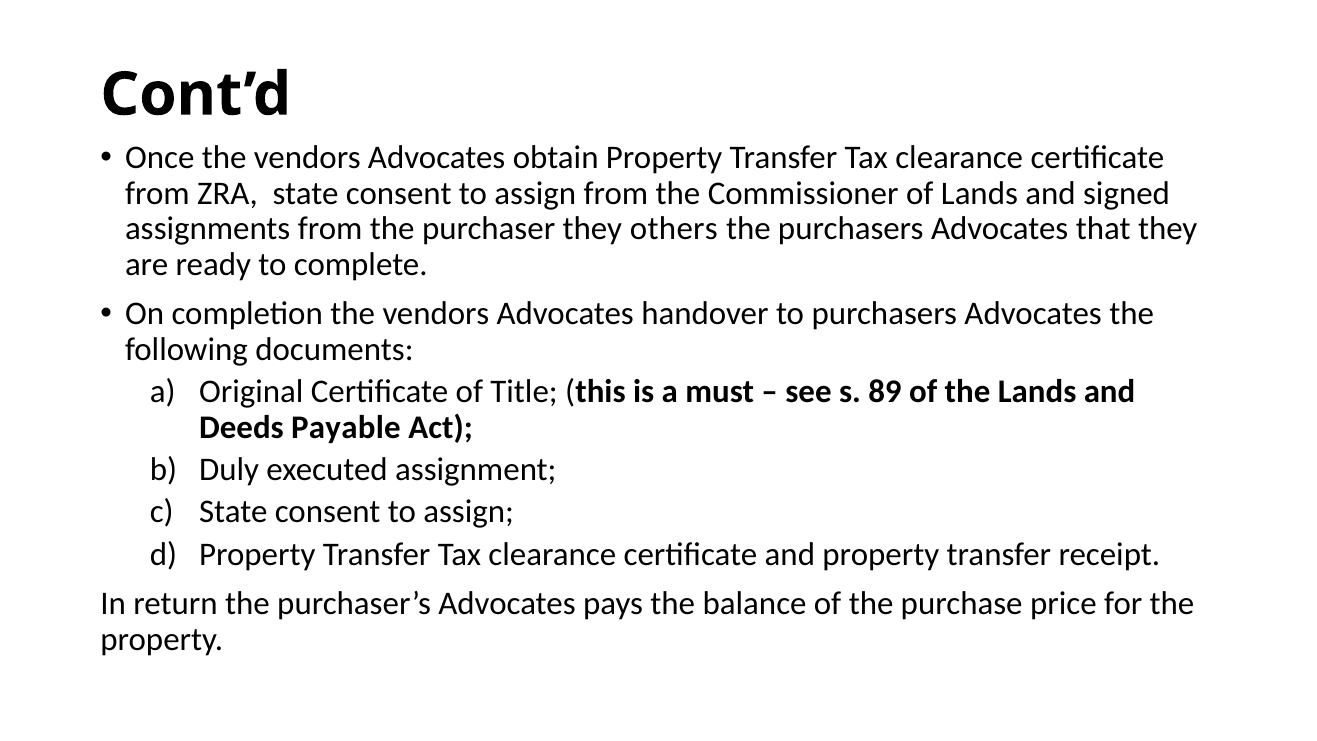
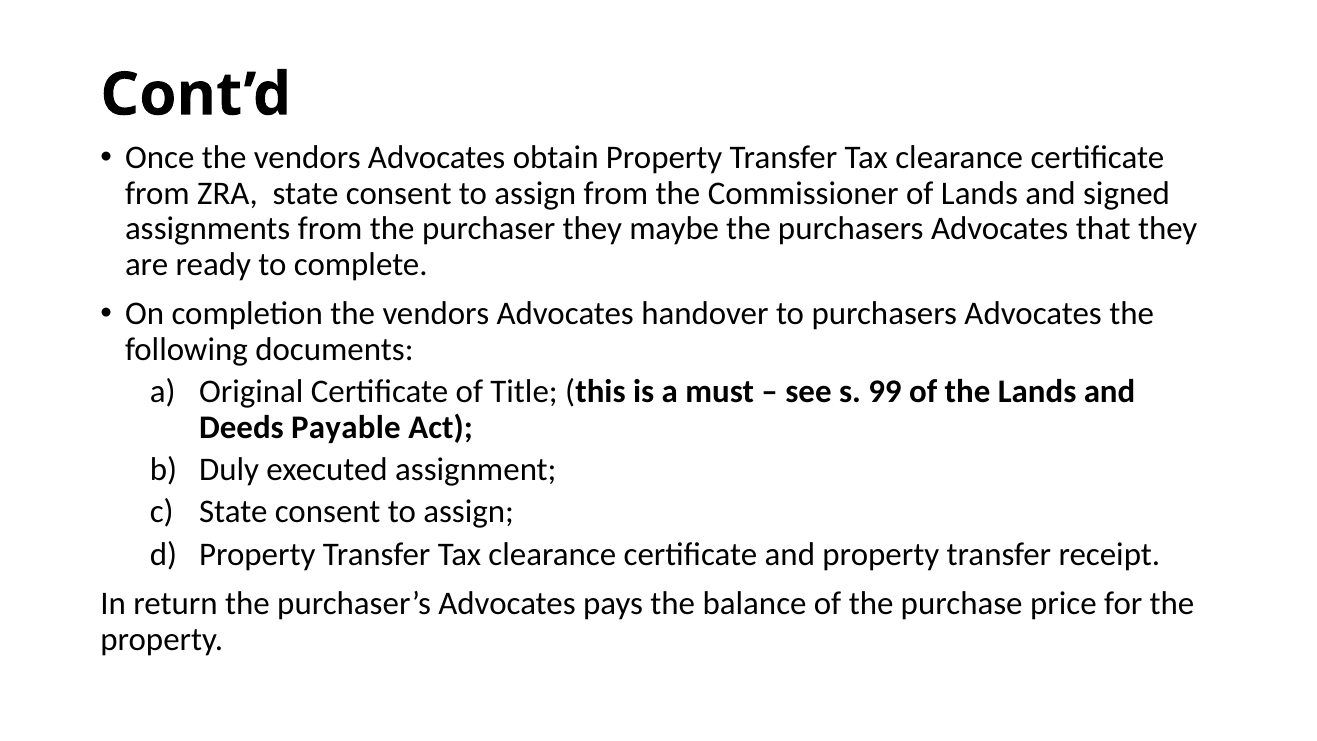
others: others -> maybe
89: 89 -> 99
